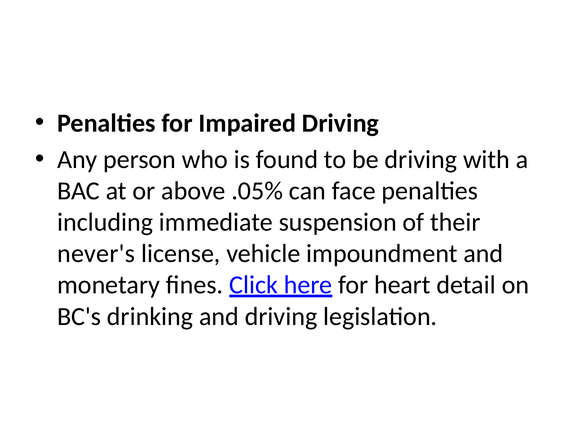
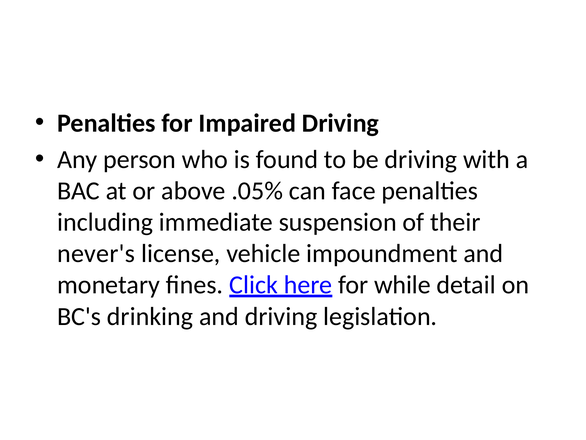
heart: heart -> while
